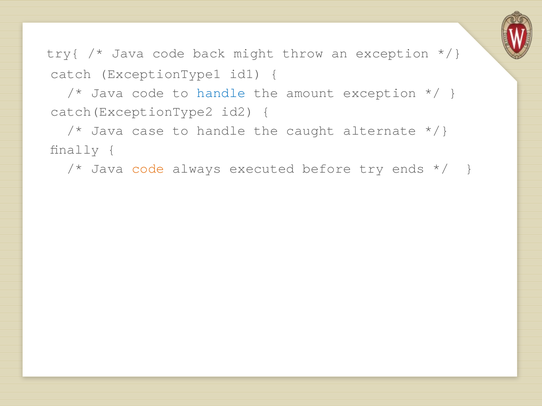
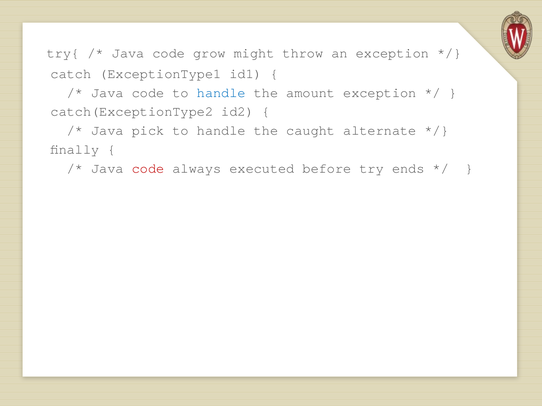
back: back -> grow
case: case -> pick
code at (148, 169) colour: orange -> red
